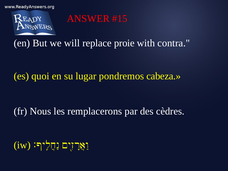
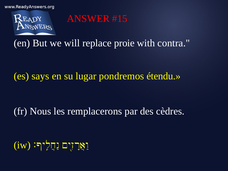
quoi: quoi -> says
cabeza: cabeza -> étendu
